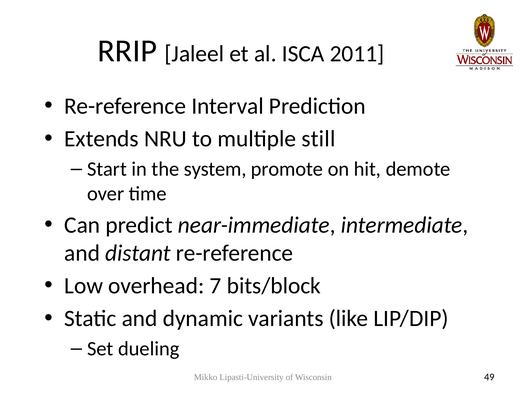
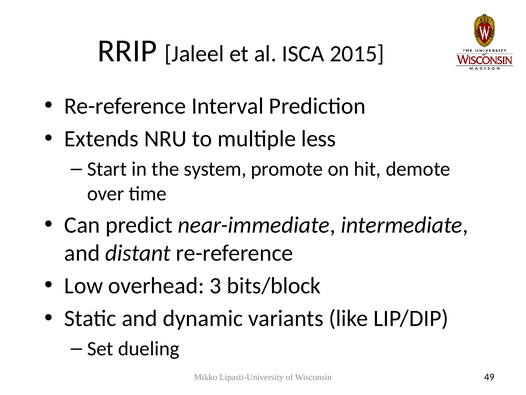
2011: 2011 -> 2015
still: still -> less
7: 7 -> 3
